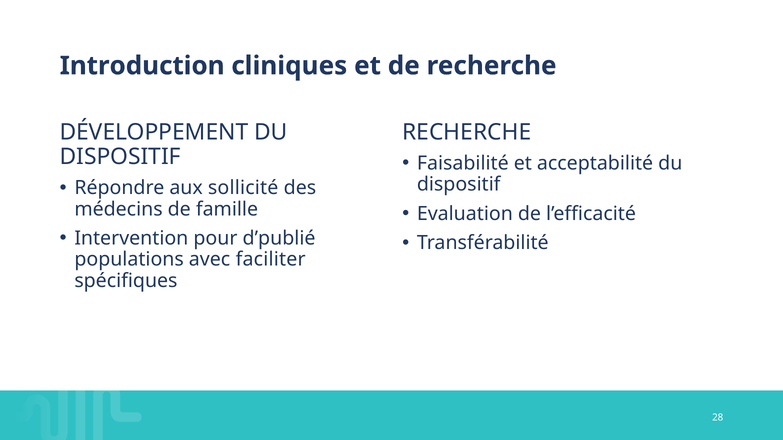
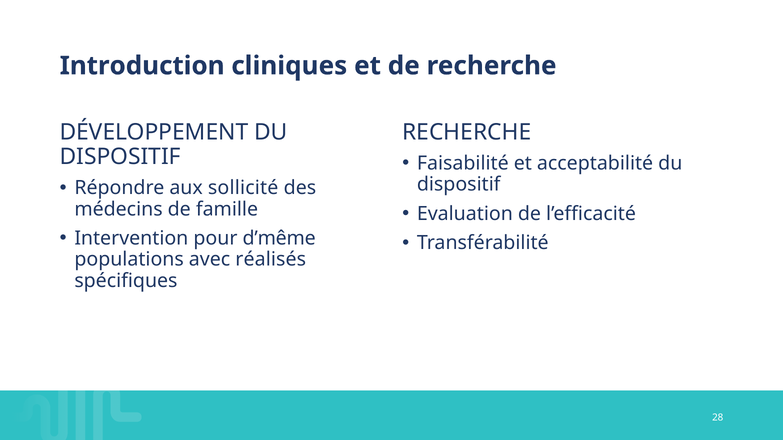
d’publié: d’publié -> d’même
faciliter: faciliter -> réalisés
